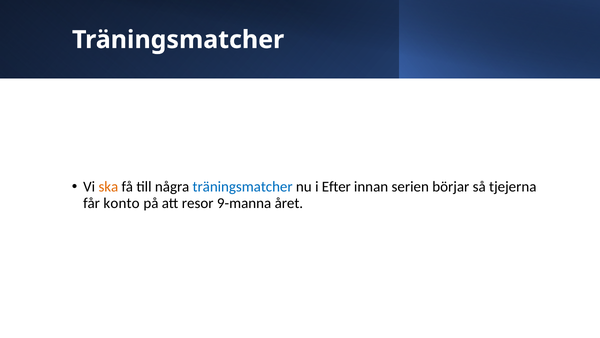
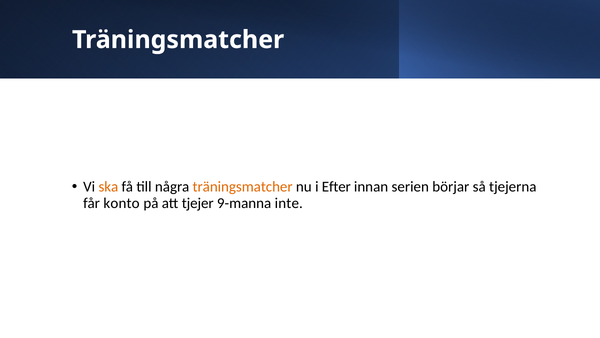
träningsmatcher at (243, 187) colour: blue -> orange
resor: resor -> tjejer
året: året -> inte
